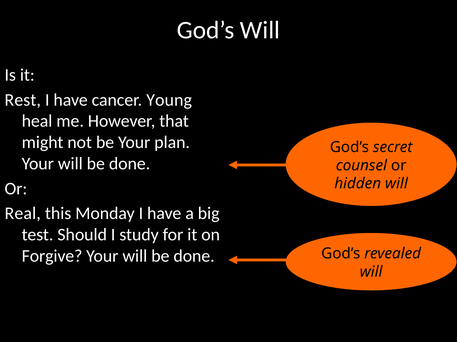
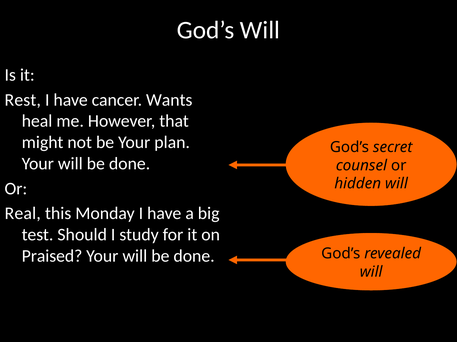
Young: Young -> Wants
Forgive: Forgive -> Praised
